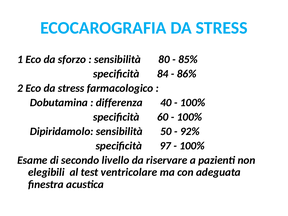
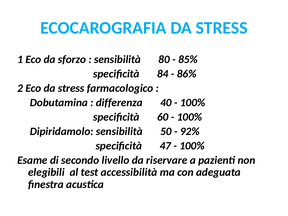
97: 97 -> 47
ventricolare: ventricolare -> accessibilità
